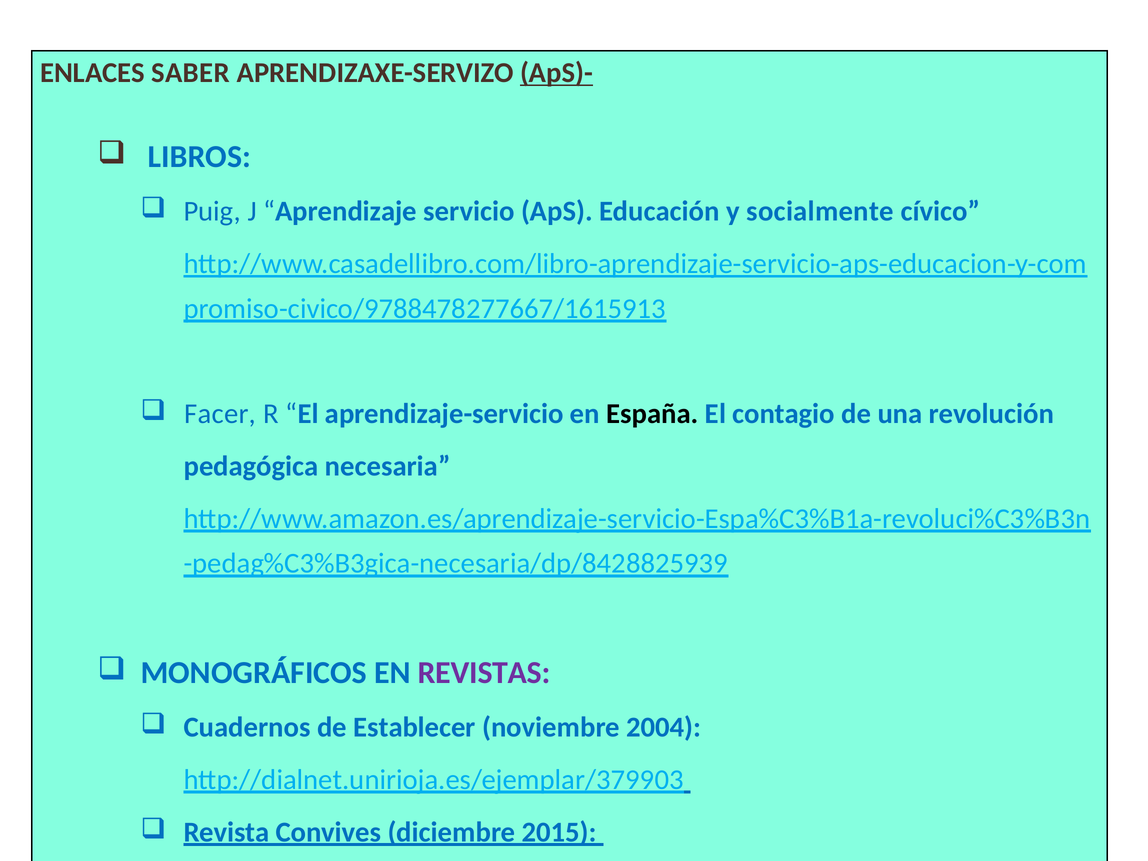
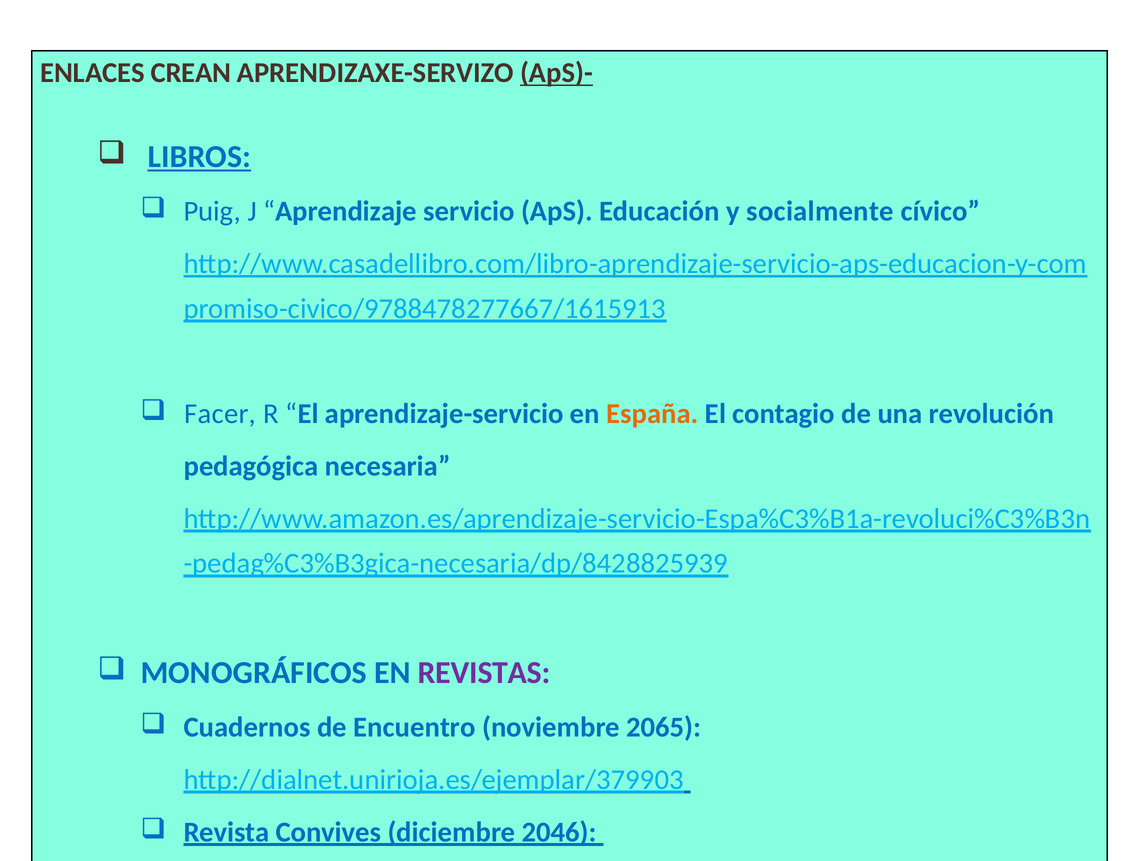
SABER: SABER -> CREAN
LIBROS underline: none -> present
España colour: black -> orange
Establecer: Establecer -> Encuentro
2004: 2004 -> 2065
2015: 2015 -> 2046
